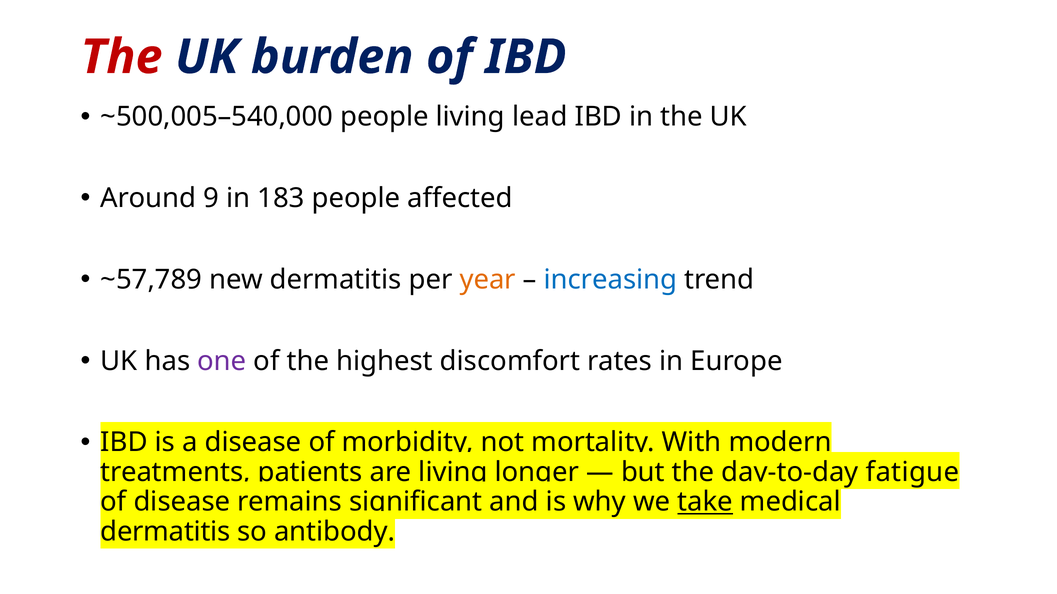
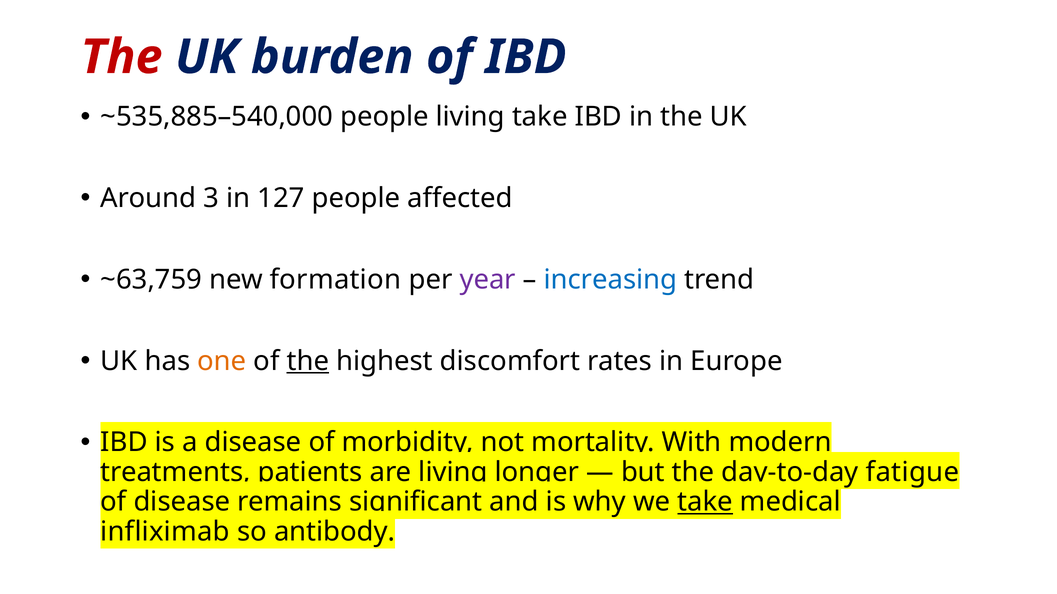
~500,005–540,000: ~500,005–540,000 -> ~535,885–540,000
living lead: lead -> take
9: 9 -> 3
183: 183 -> 127
~57,789: ~57,789 -> ~63,759
new dermatitis: dermatitis -> formation
year colour: orange -> purple
one colour: purple -> orange
the at (308, 361) underline: none -> present
dermatitis at (165, 532): dermatitis -> infliximab
